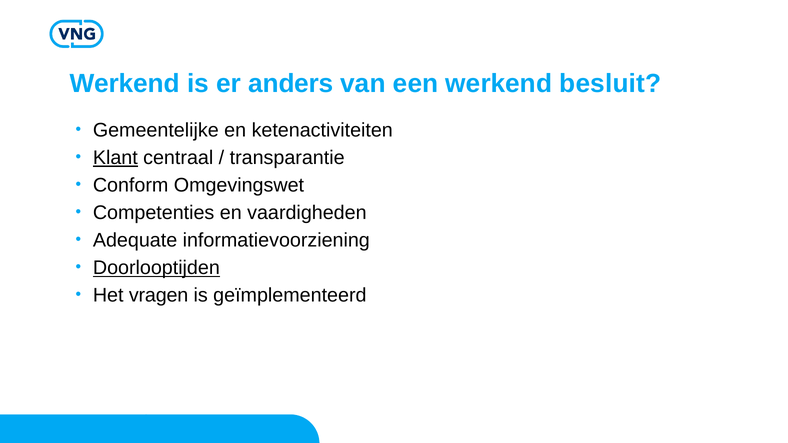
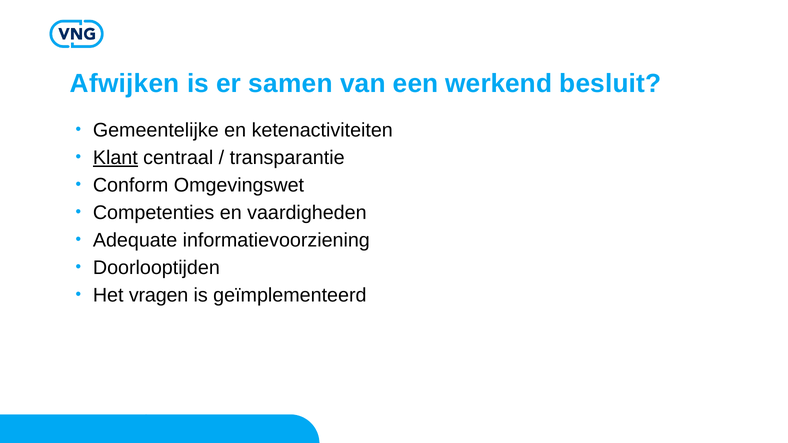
Werkend at (125, 84): Werkend -> Afwijken
anders: anders -> samen
Doorlooptijden underline: present -> none
